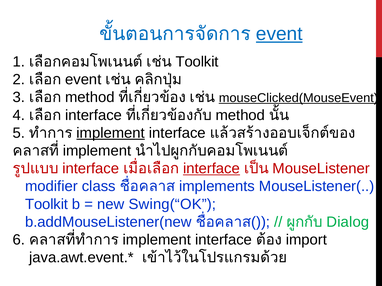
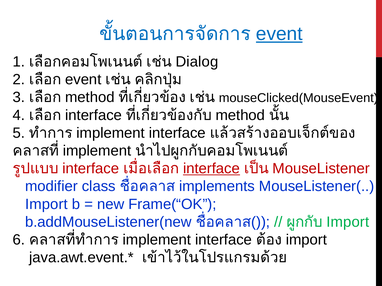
Toolkit at (197, 62): Toolkit -> Dialog
mouseClicked(MouseEvent underline: present -> none
implement at (111, 133) underline: present -> none
Toolkit at (47, 205): Toolkit -> Import
Swing(“OK: Swing(“OK -> Frame(“OK
Dialog at (348, 222): Dialog -> Import
